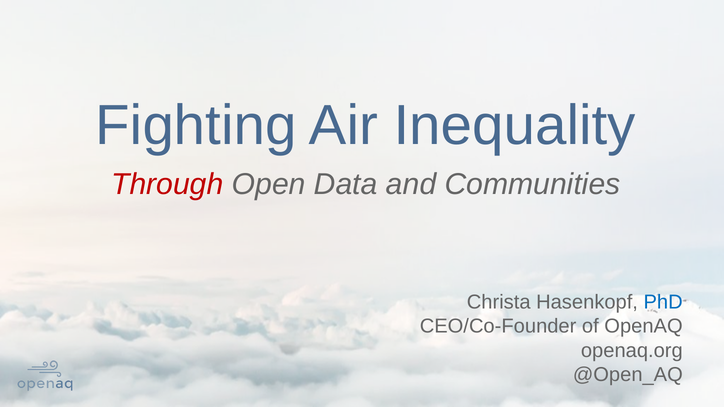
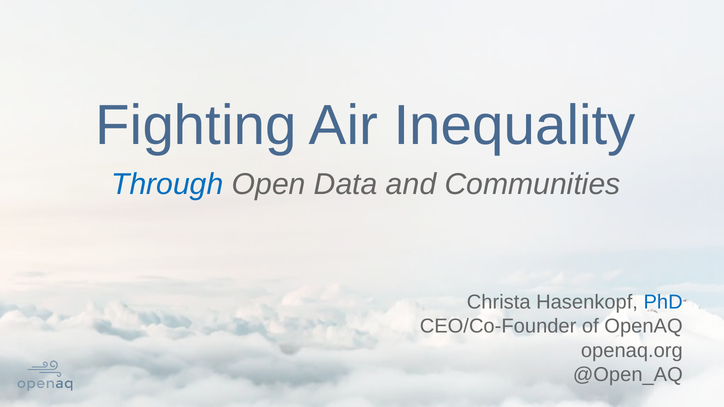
Through colour: red -> blue
